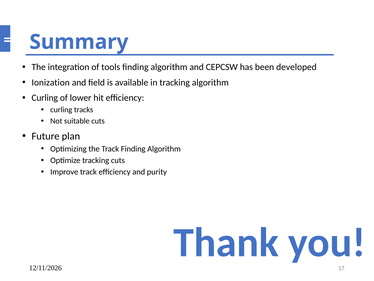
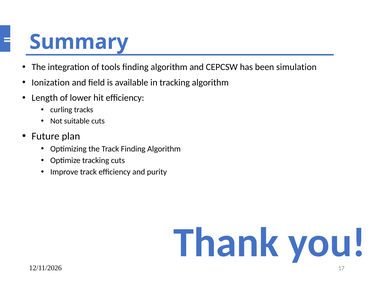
developed: developed -> simulation
Curling at (45, 98): Curling -> Length
